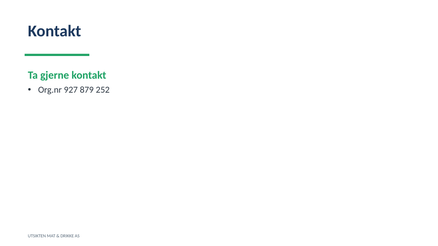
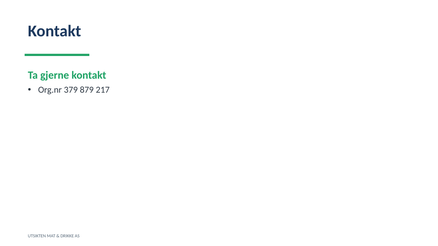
927: 927 -> 379
252: 252 -> 217
